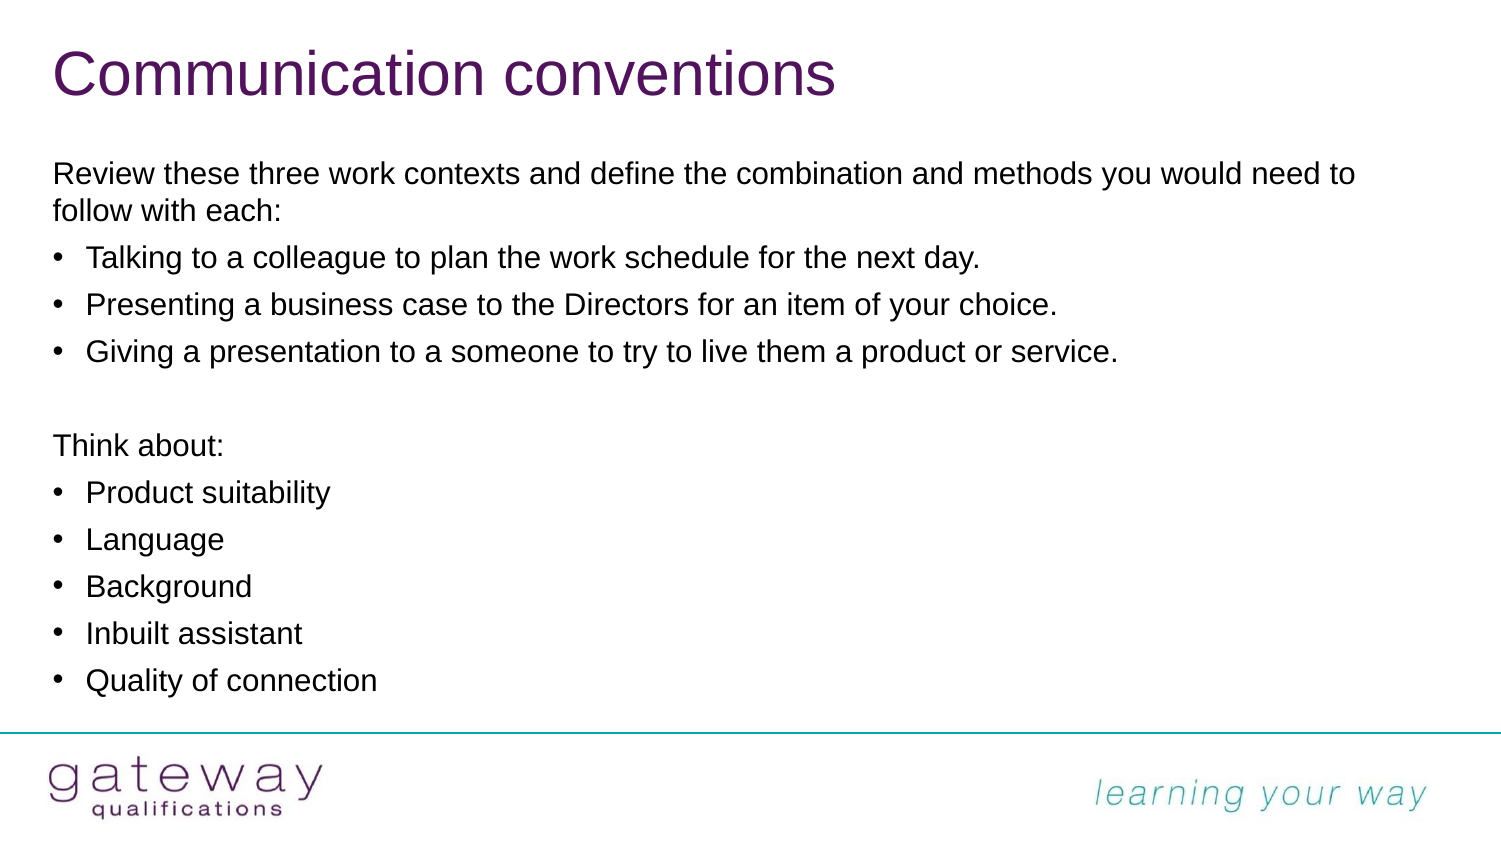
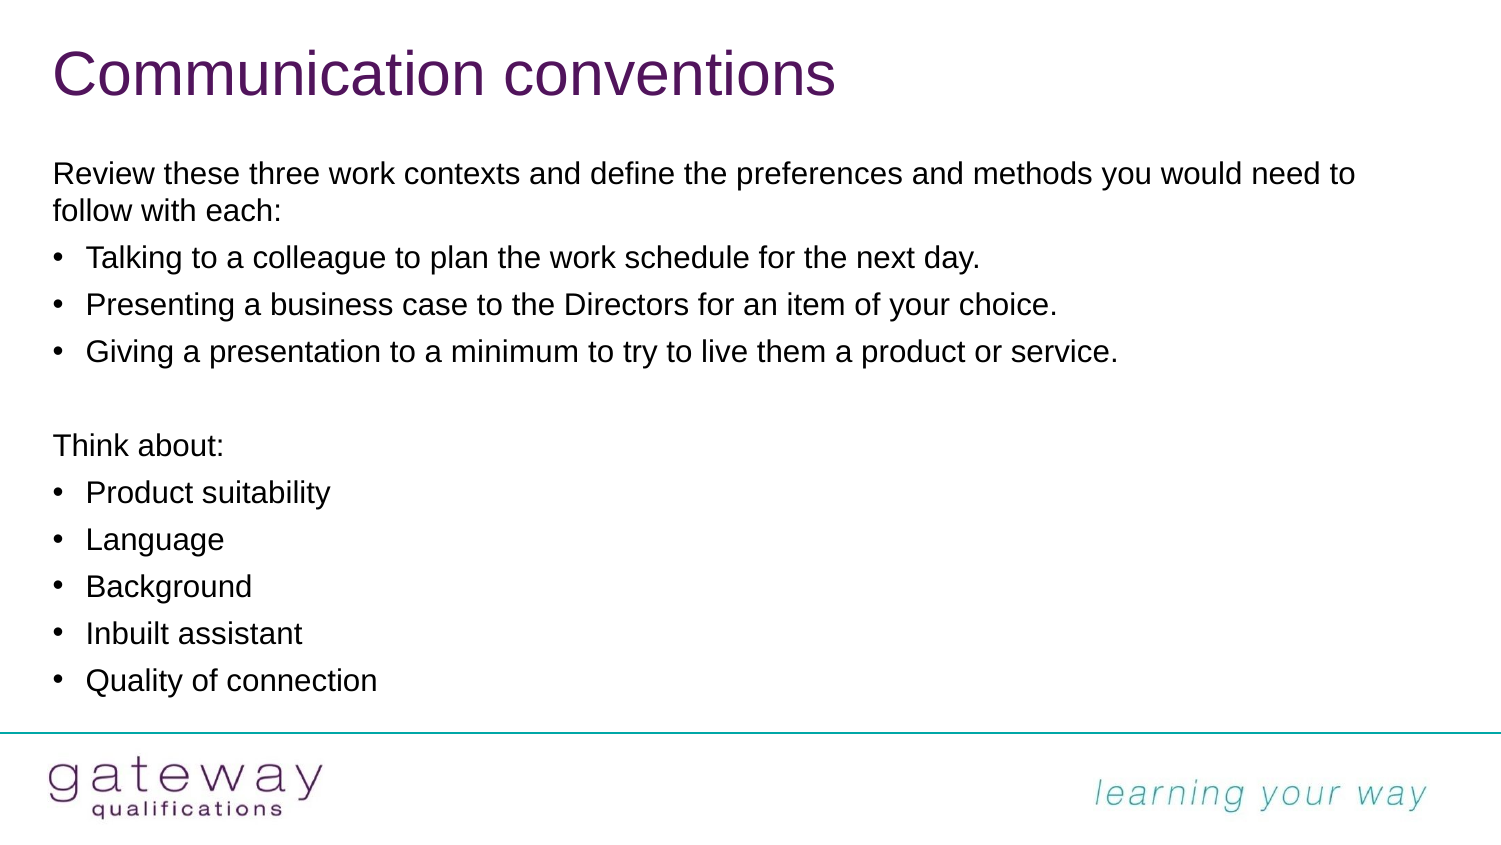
combination: combination -> preferences
someone: someone -> minimum
